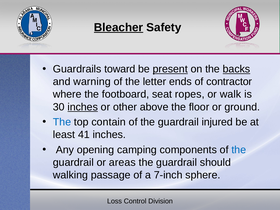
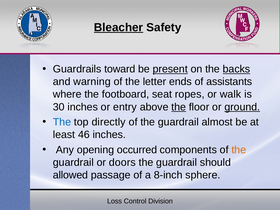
contractor: contractor -> assistants
inches at (83, 107) underline: present -> none
other: other -> entry
the at (179, 107) underline: none -> present
ground underline: none -> present
contain: contain -> directly
injured: injured -> almost
41: 41 -> 46
camping: camping -> occurred
the at (239, 150) colour: blue -> orange
areas: areas -> doors
walking: walking -> allowed
7-inch: 7-inch -> 8-inch
